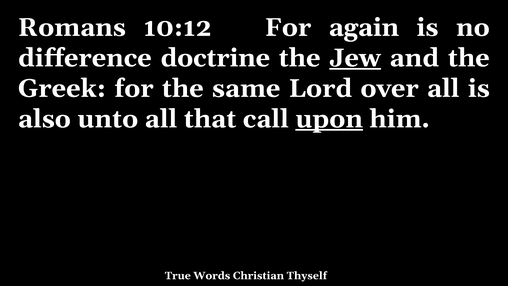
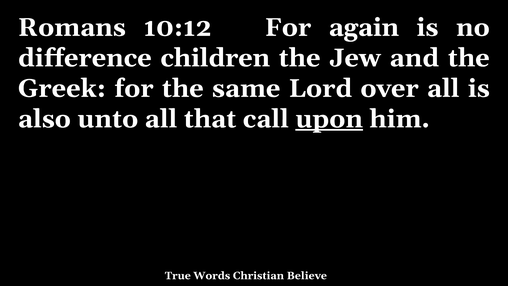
doctrine: doctrine -> children
Jew underline: present -> none
Thyself: Thyself -> Believe
